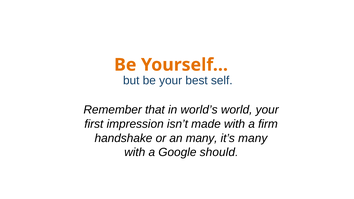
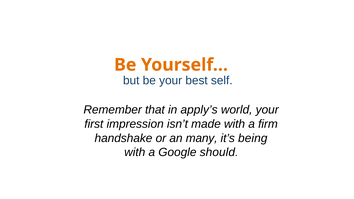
world’s: world’s -> apply’s
it’s many: many -> being
